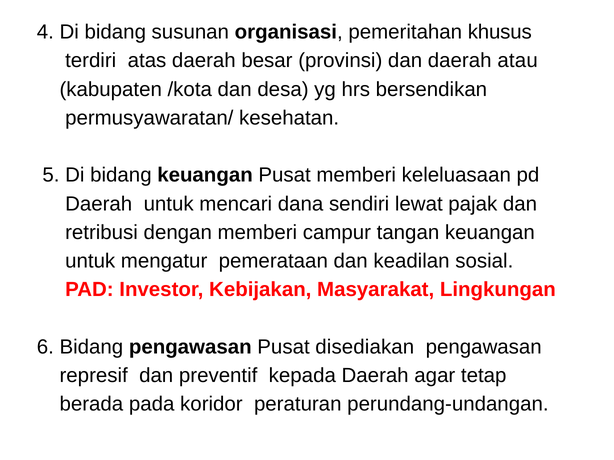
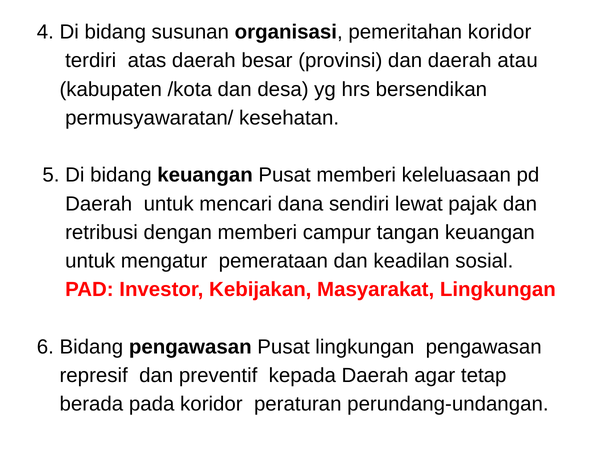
pemeritahan khusus: khusus -> koridor
Pusat disediakan: disediakan -> lingkungan
